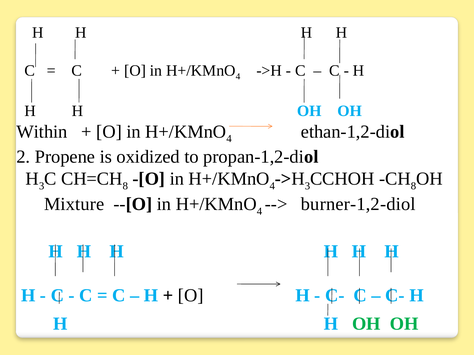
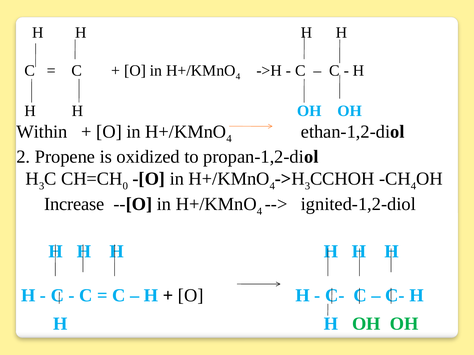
8 at (125, 186): 8 -> 0
8 at (413, 186): 8 -> 4
Mixture: Mixture -> Increase
burner-1,2-diol: burner-1,2-diol -> ignited-1,2-diol
